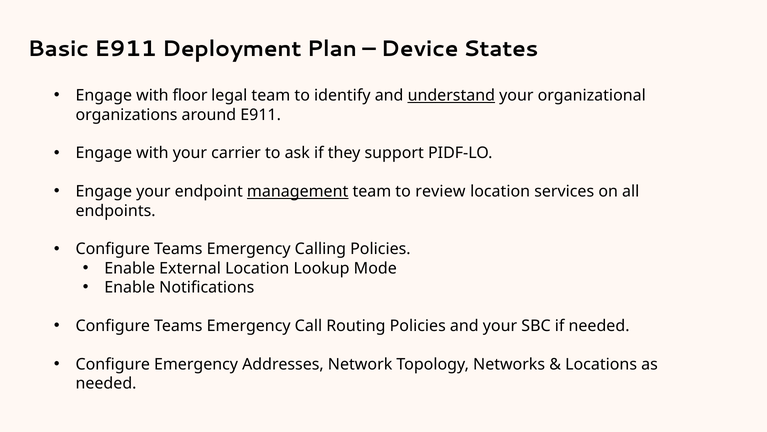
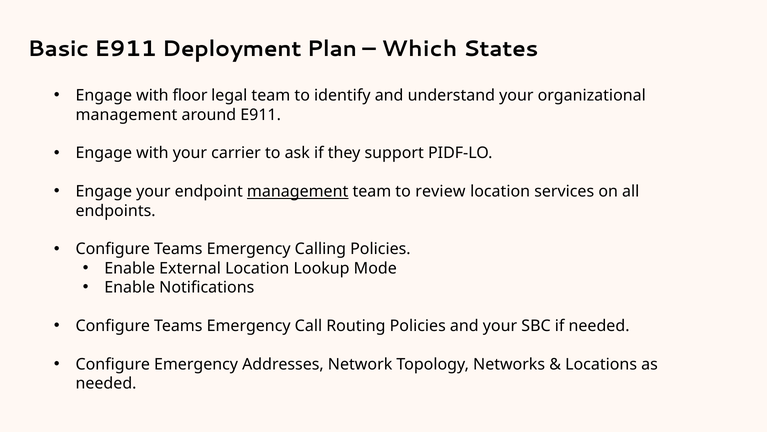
Device: Device -> Which
understand underline: present -> none
organizations at (127, 115): organizations -> management
